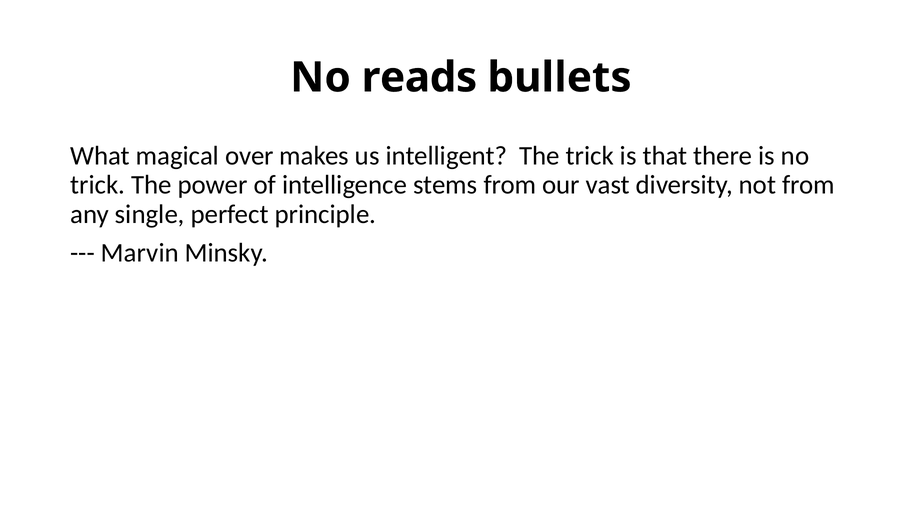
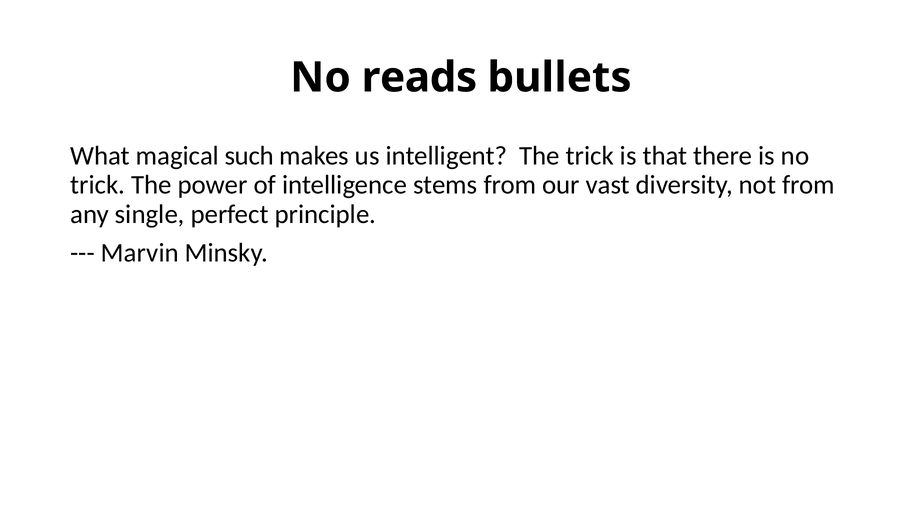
over: over -> such
